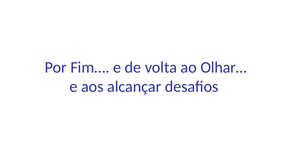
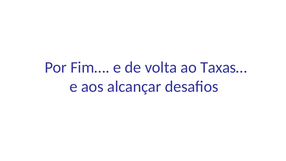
Olhar…: Olhar… -> Taxas…
